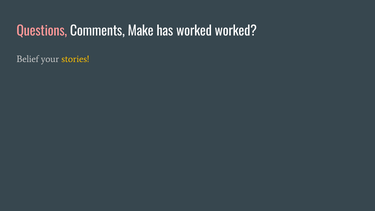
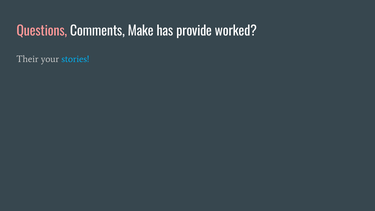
has worked: worked -> provide
Belief: Belief -> Their
stories colour: yellow -> light blue
